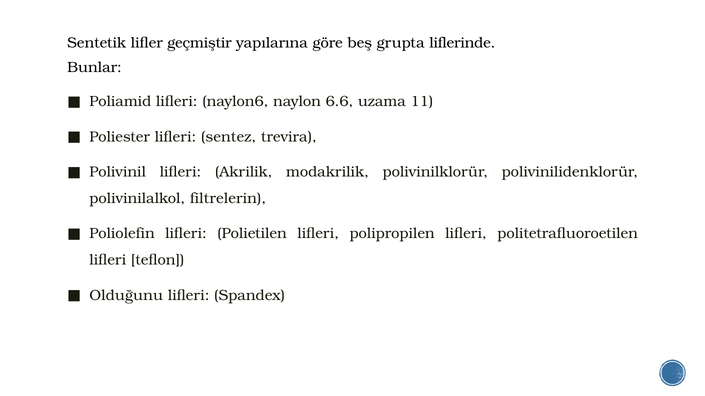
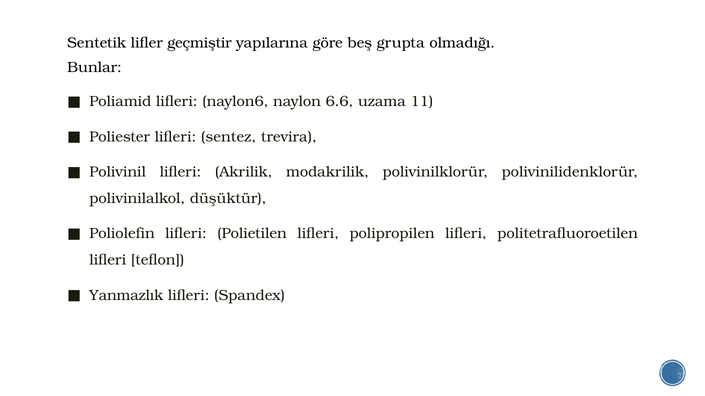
liflerinde: liflerinde -> olmadığı
filtrelerin: filtrelerin -> düşüktür
Olduğunu: Olduğunu -> Yanmazlık
